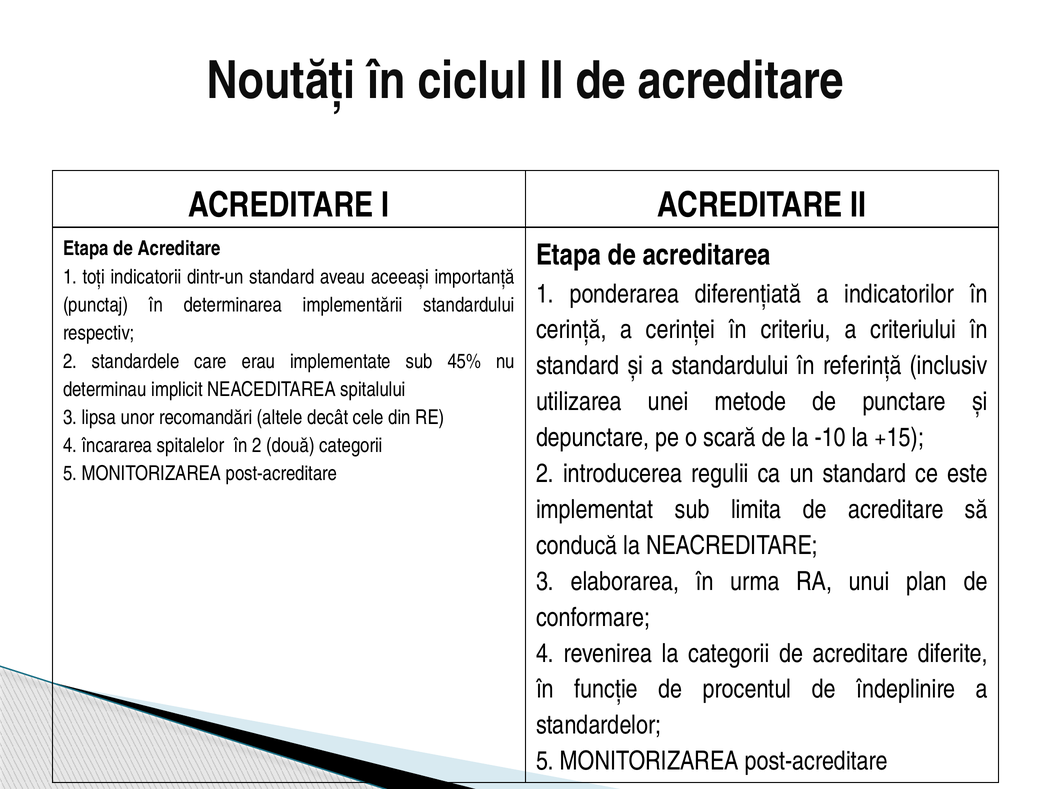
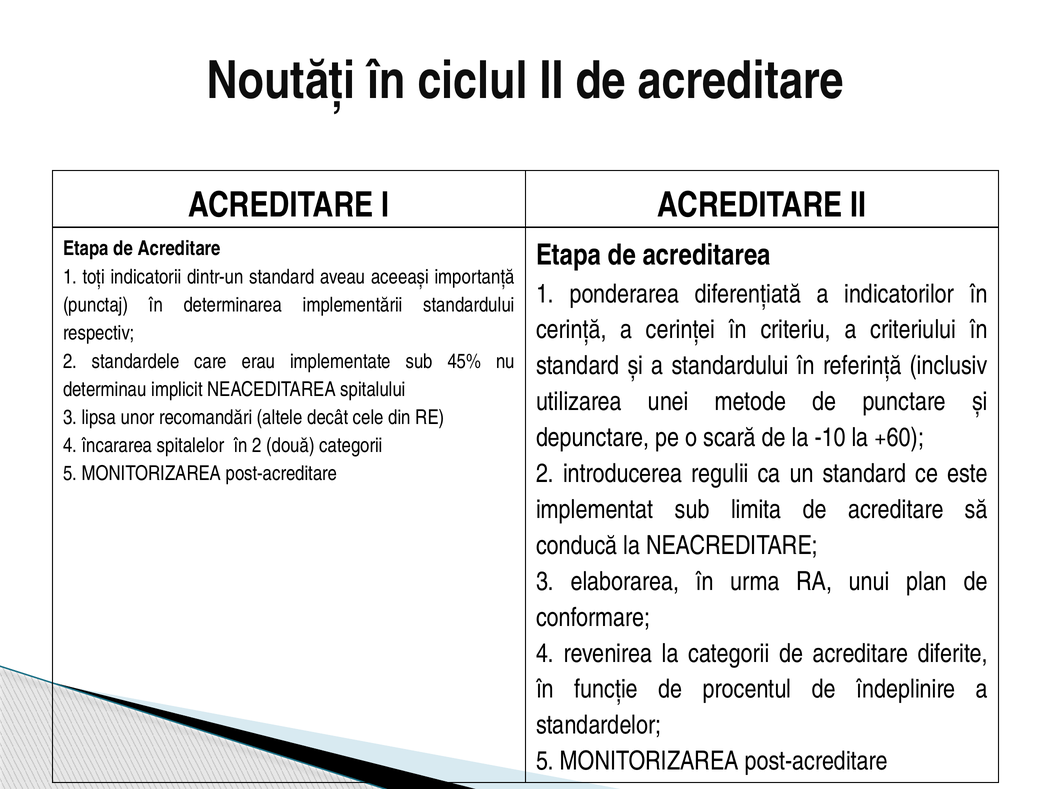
+15: +15 -> +60
